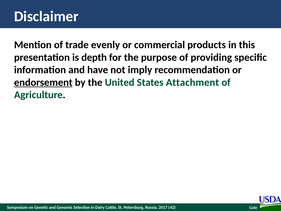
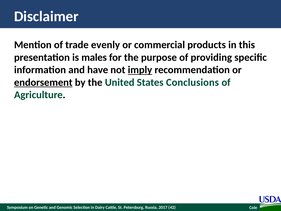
depth: depth -> males
imply underline: none -> present
Attachment: Attachment -> Conclusions
